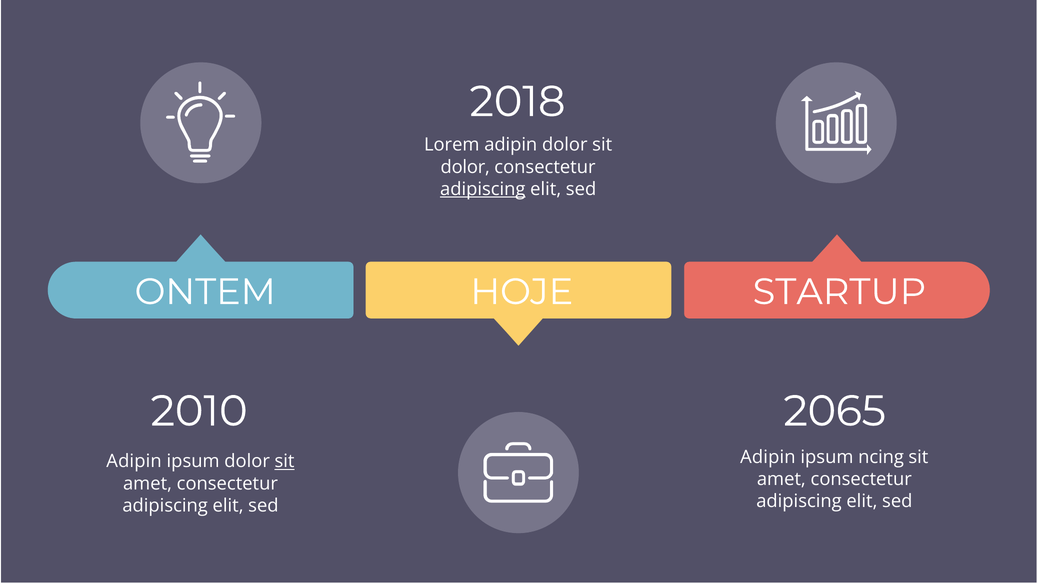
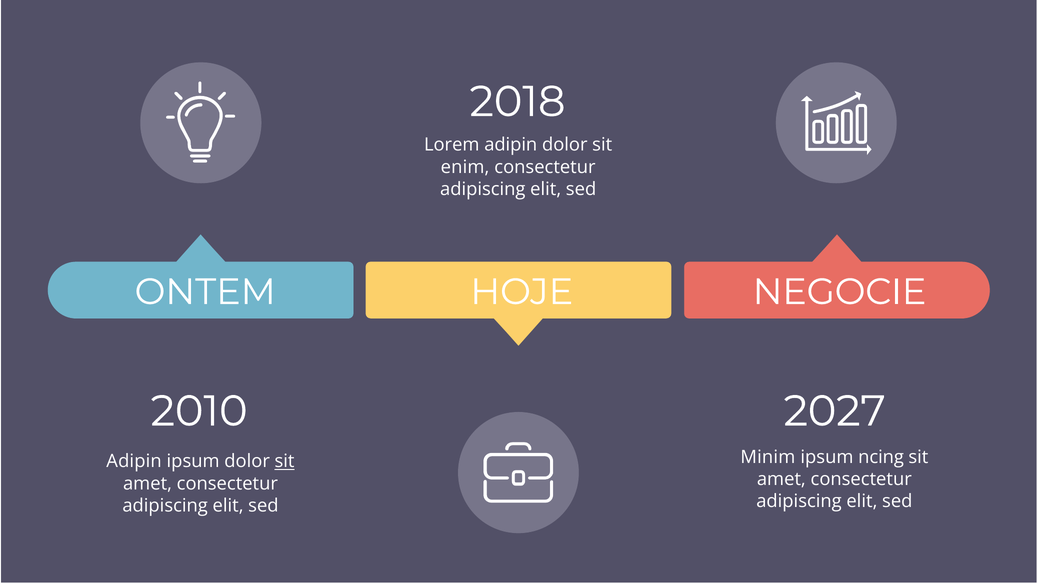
dolor at (465, 167): dolor -> enim
adipiscing at (483, 189) underline: present -> none
STARTUP: STARTUP -> NEGOCIE
2065: 2065 -> 2027
Adipin at (768, 457): Adipin -> Minim
